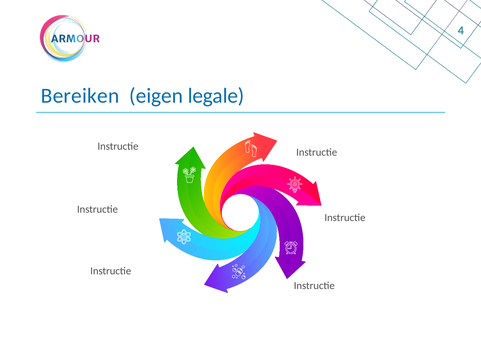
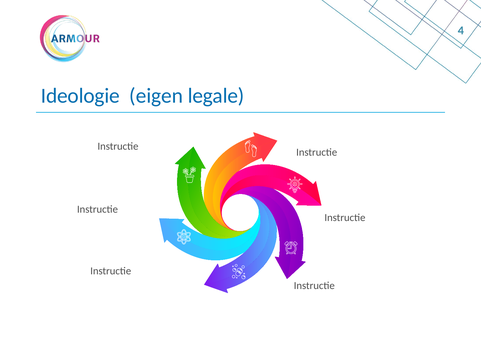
Bereiken: Bereiken -> Ideologie
